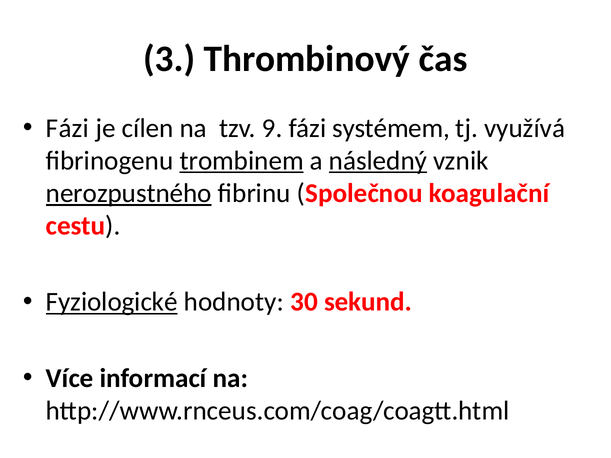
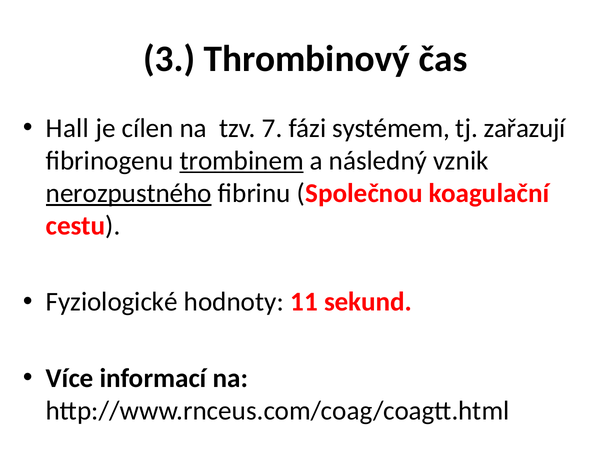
Fázi at (68, 128): Fázi -> Hall
9: 9 -> 7
využívá: využívá -> zařazují
následný underline: present -> none
Fyziologické underline: present -> none
30: 30 -> 11
